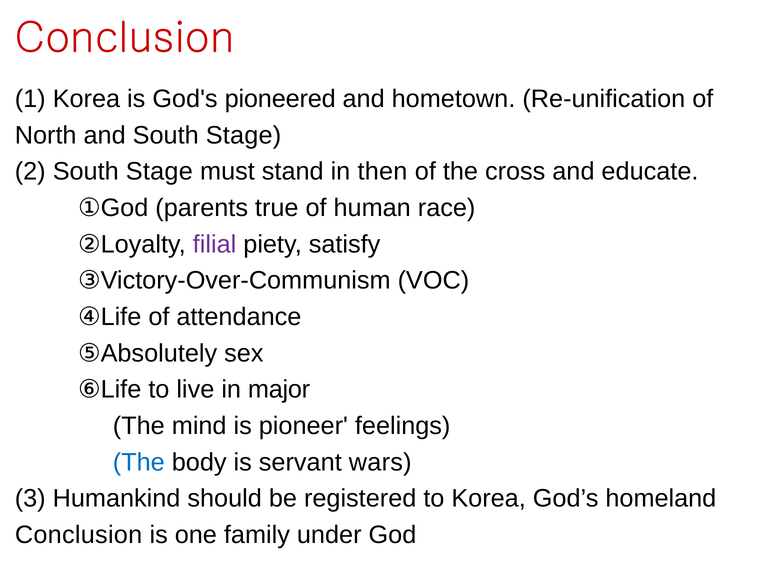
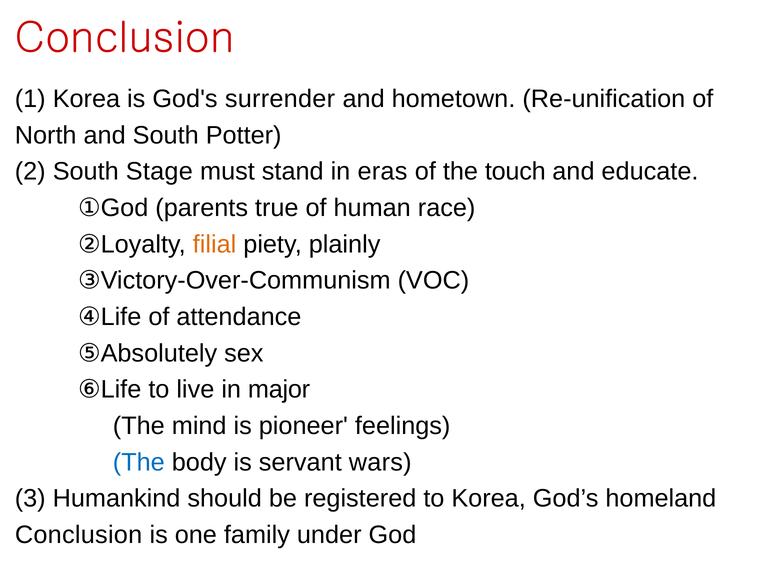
pioneered: pioneered -> surrender
and South Stage: Stage -> Potter
then: then -> eras
cross: cross -> touch
filial colour: purple -> orange
satisfy: satisfy -> plainly
